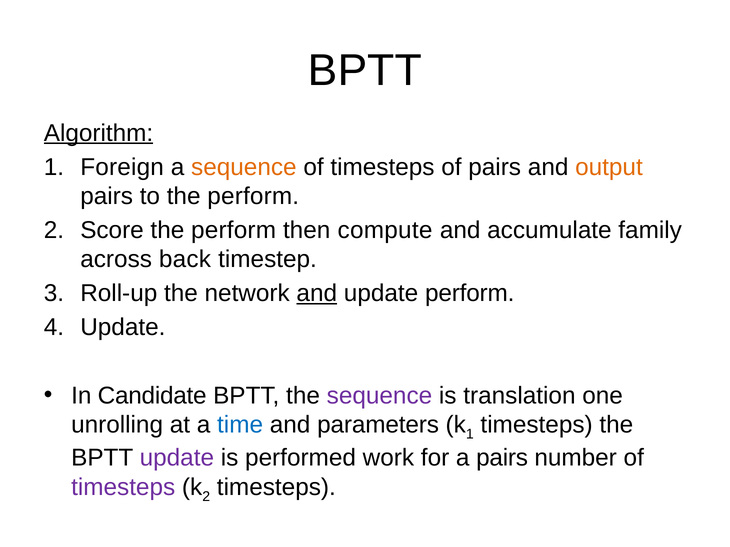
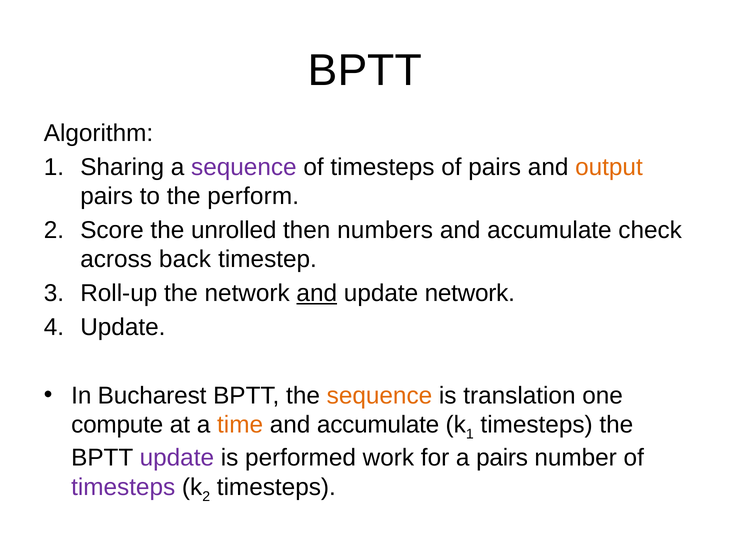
Algorithm underline: present -> none
Foreign: Foreign -> Sharing
sequence at (244, 167) colour: orange -> purple
perform at (234, 230): perform -> unrolled
compute: compute -> numbers
family: family -> check
update perform: perform -> network
Candidate: Candidate -> Bucharest
sequence at (379, 396) colour: purple -> orange
unrolling: unrolling -> compute
time colour: blue -> orange
parameters at (378, 425): parameters -> accumulate
